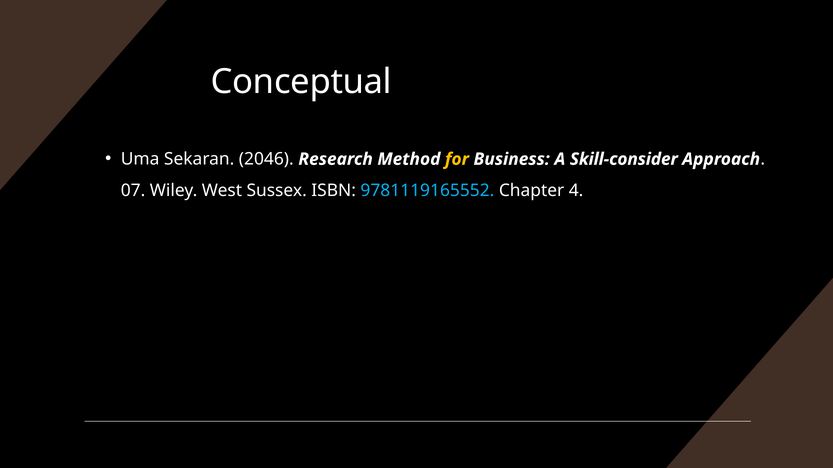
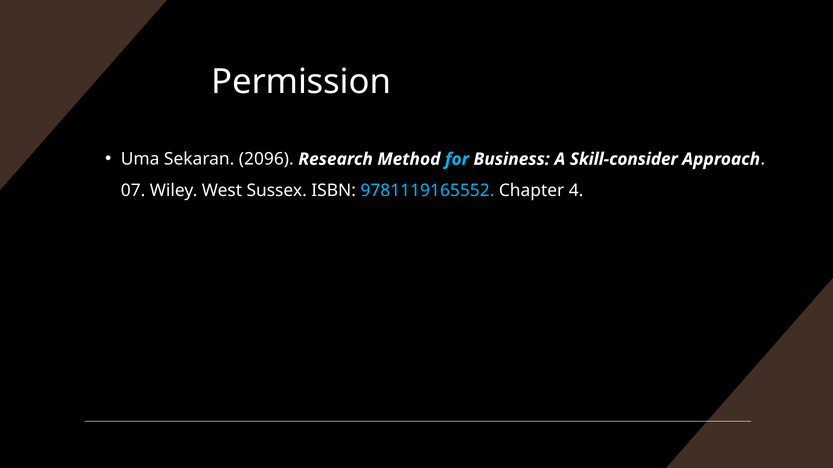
Conceptual: Conceptual -> Permission
2046: 2046 -> 2096
for colour: yellow -> light blue
